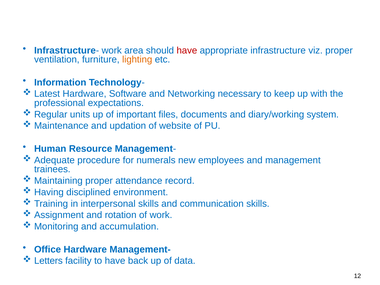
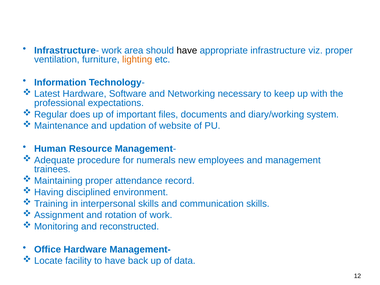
have at (187, 50) colour: red -> black
units: units -> does
accumulation: accumulation -> reconstructed
Letters: Letters -> Locate
